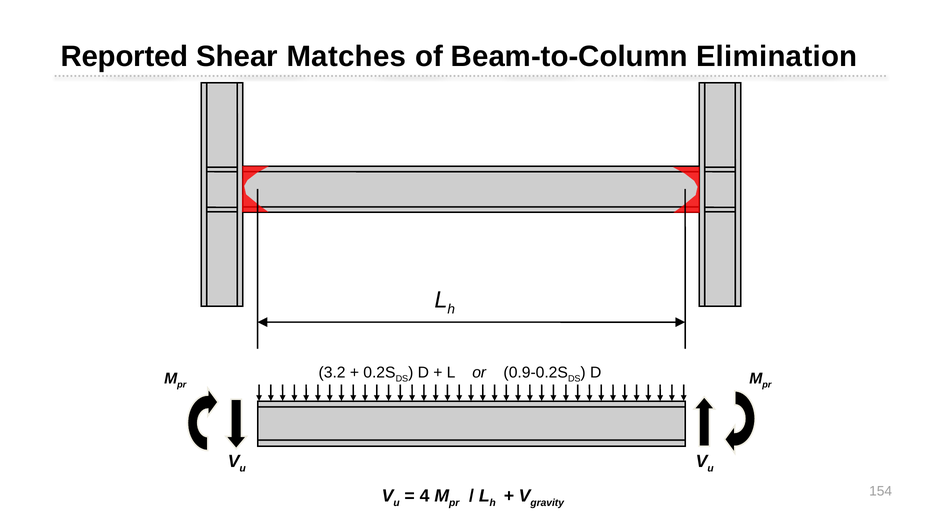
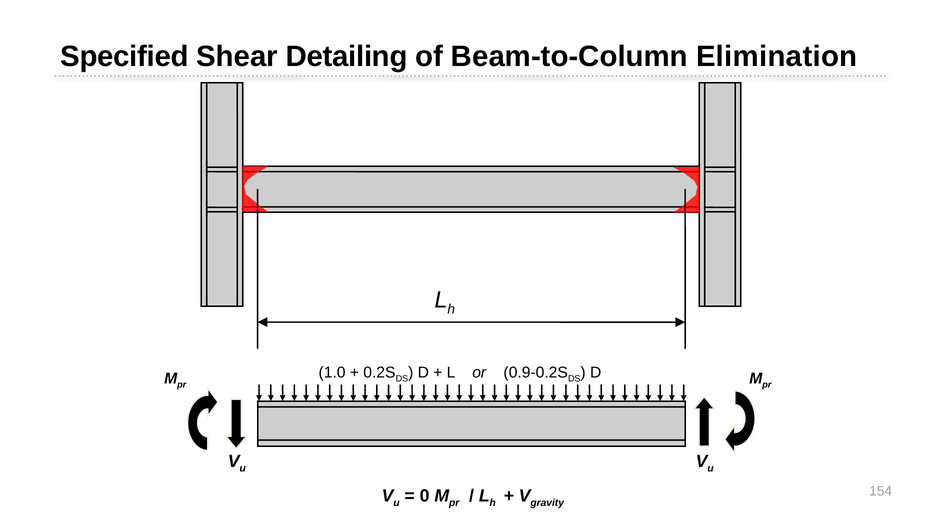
Reported: Reported -> Specified
Matches: Matches -> Detailing
3.2: 3.2 -> 1.0
4: 4 -> 0
